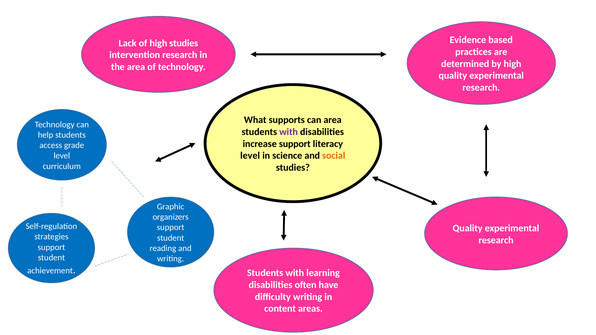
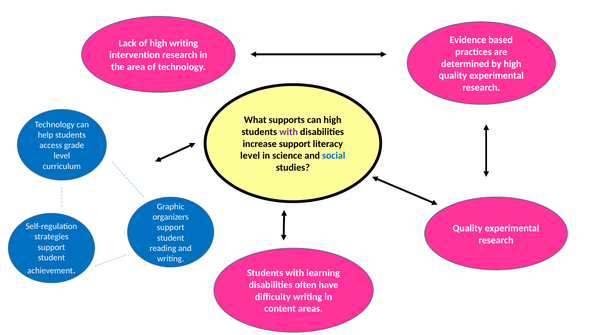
high studies: studies -> writing
can area: area -> high
social colour: orange -> blue
